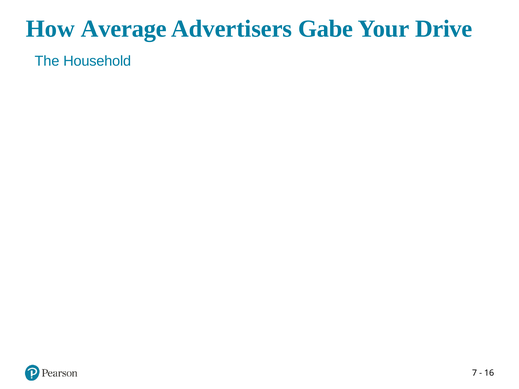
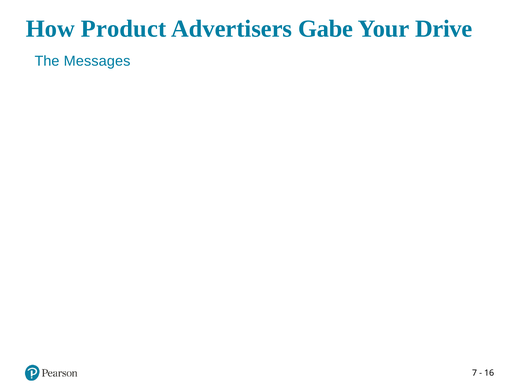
Average: Average -> Product
Household: Household -> Messages
